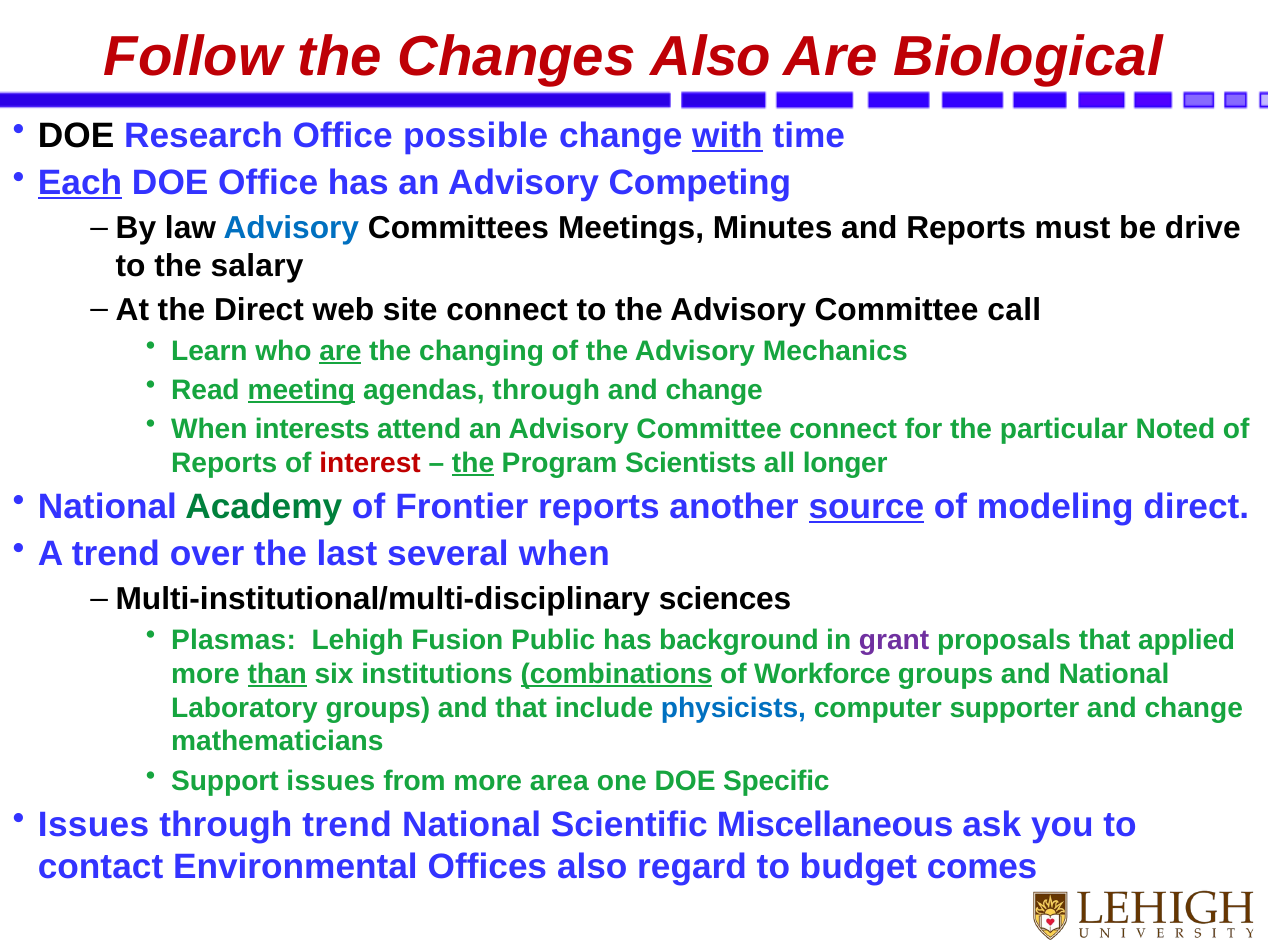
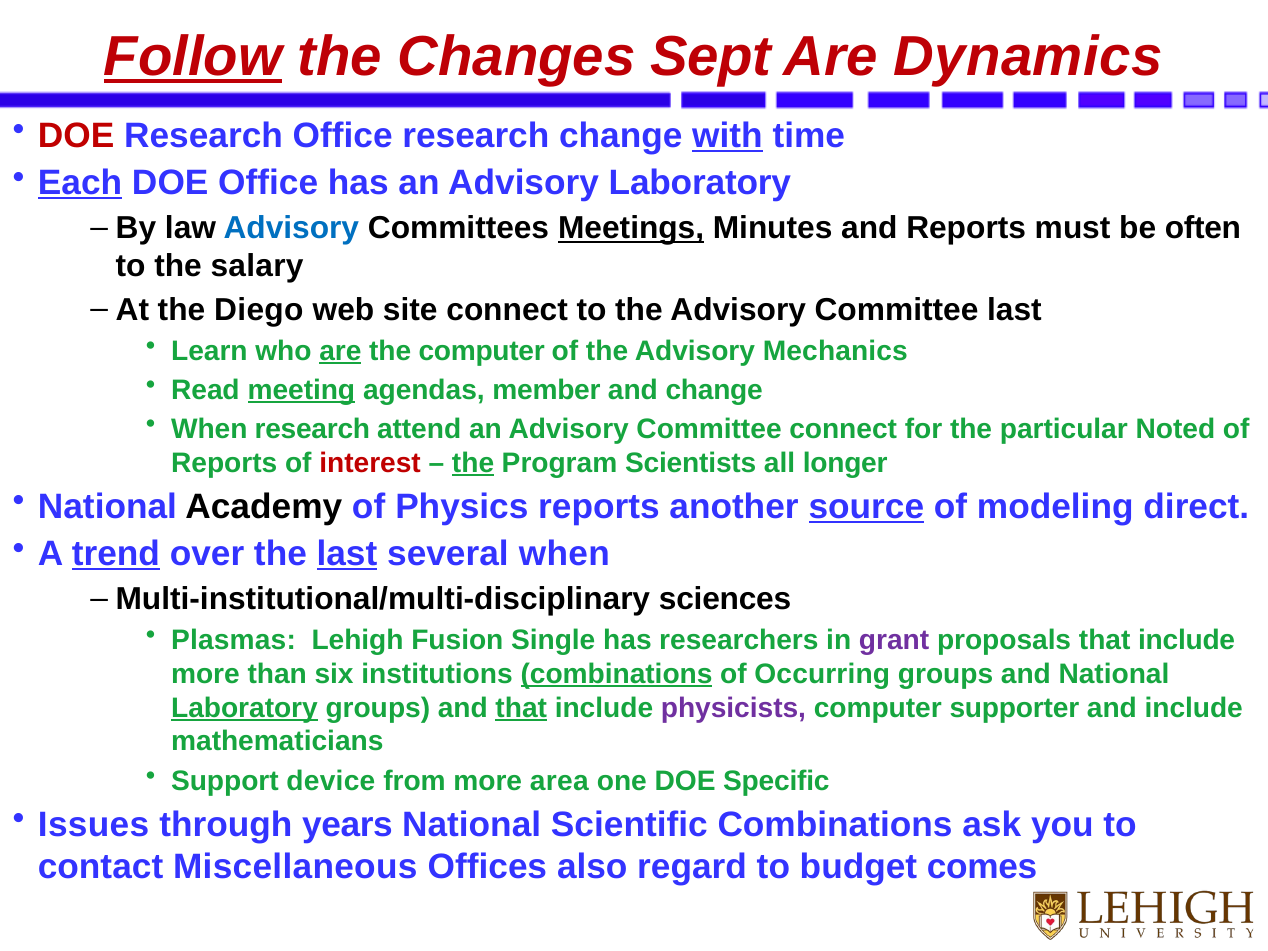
Follow underline: none -> present
Changes Also: Also -> Sept
Biological: Biological -> Dynamics
DOE at (76, 136) colour: black -> red
Office possible: possible -> research
Advisory Competing: Competing -> Laboratory
Meetings underline: none -> present
drive: drive -> often
the Direct: Direct -> Diego
Committee call: call -> last
the changing: changing -> computer
agendas through: through -> member
When interests: interests -> research
Academy colour: green -> black
Frontier: Frontier -> Physics
trend at (116, 554) underline: none -> present
last at (347, 554) underline: none -> present
Public: Public -> Single
background: background -> researchers
proposals that applied: applied -> include
than underline: present -> none
Workforce: Workforce -> Occurring
Laboratory at (244, 708) underline: none -> present
that at (521, 708) underline: none -> present
physicists colour: blue -> purple
change at (1194, 708): change -> include
Support issues: issues -> device
through trend: trend -> years
Scientific Miscellaneous: Miscellaneous -> Combinations
Environmental: Environmental -> Miscellaneous
